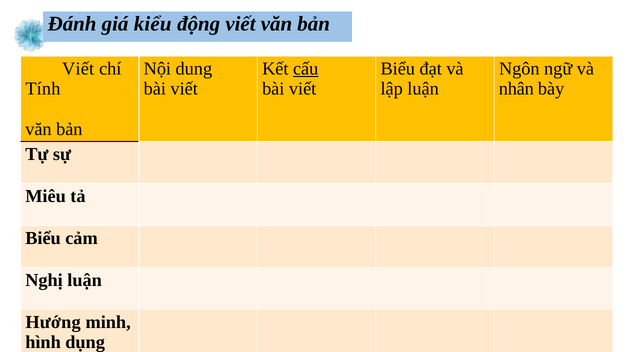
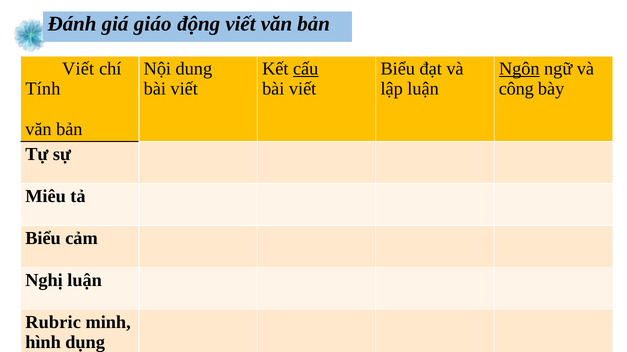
kiểu: kiểu -> giáo
Ngôn underline: none -> present
nhân: nhân -> công
Hướng: Hướng -> Rubric
